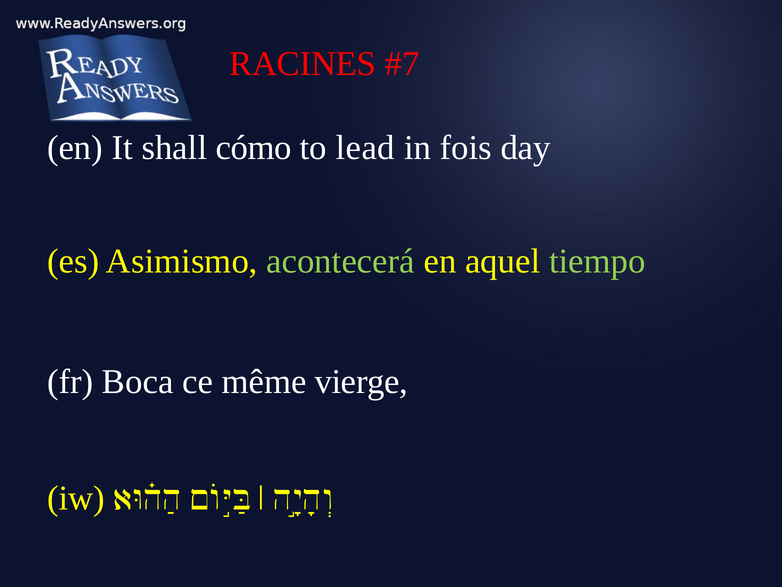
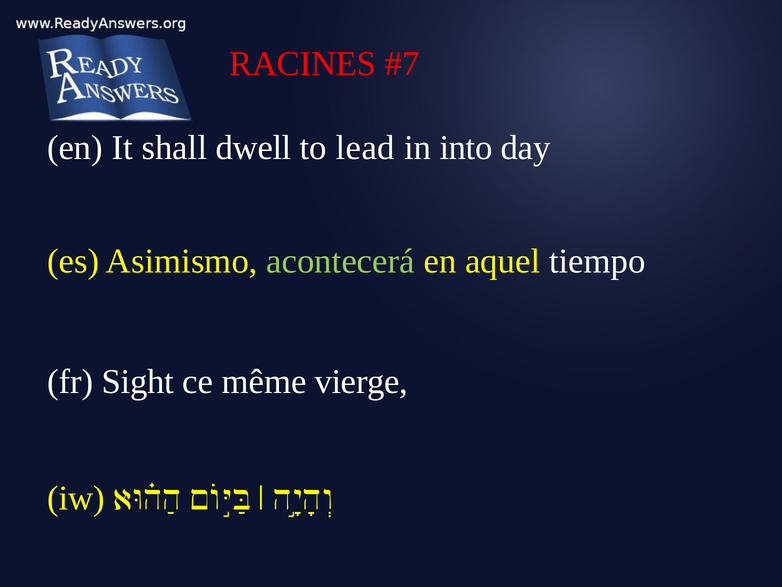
cómo: cómo -> dwell
fois: fois -> into
tiempo colour: light green -> white
Boca: Boca -> Sight
